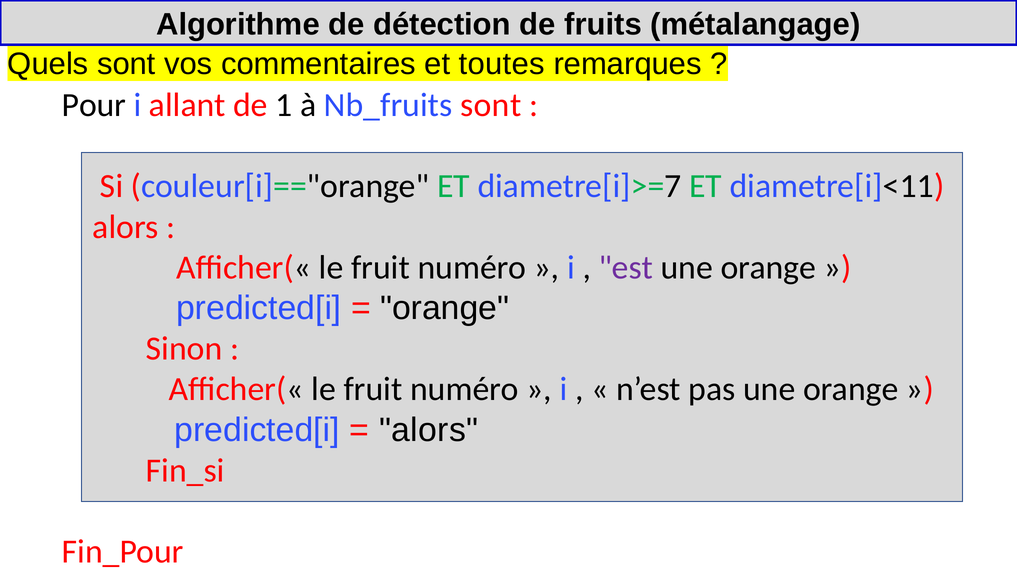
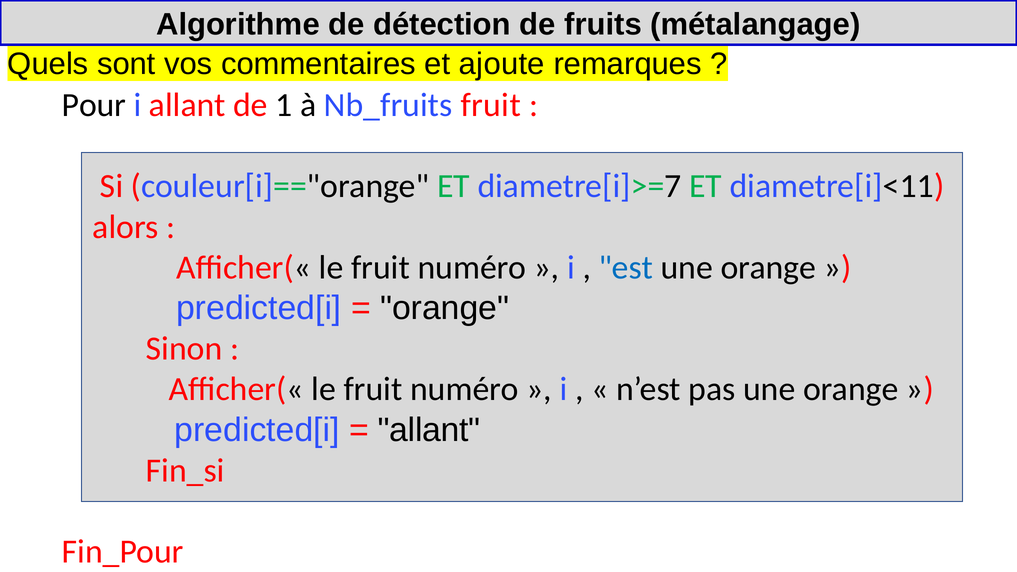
toutes: toutes -> ajoute
Nb_fruits sont: sont -> fruit
est colour: purple -> blue
alors at (429, 430): alors -> allant
